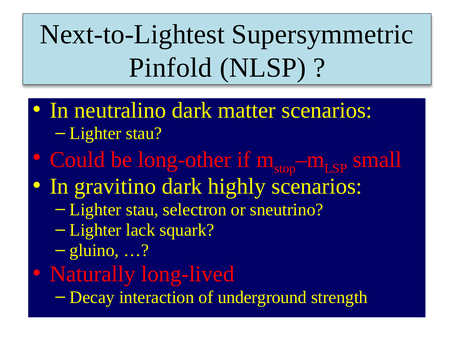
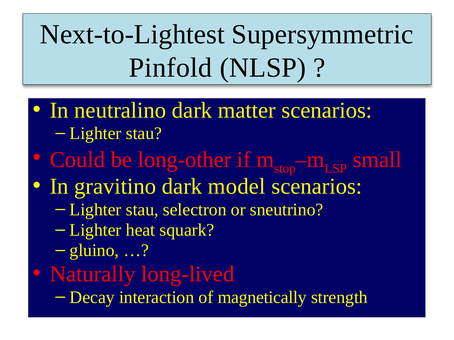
highly: highly -> model
lack: lack -> heat
underground: underground -> magnetically
